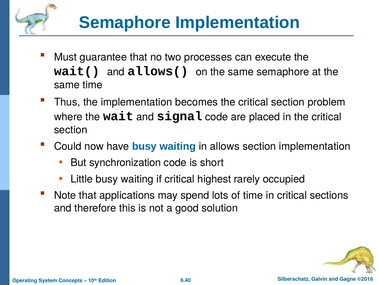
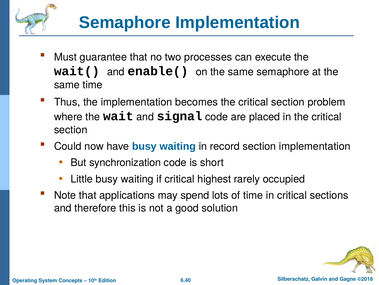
allows(: allows( -> enable(
allows: allows -> record
